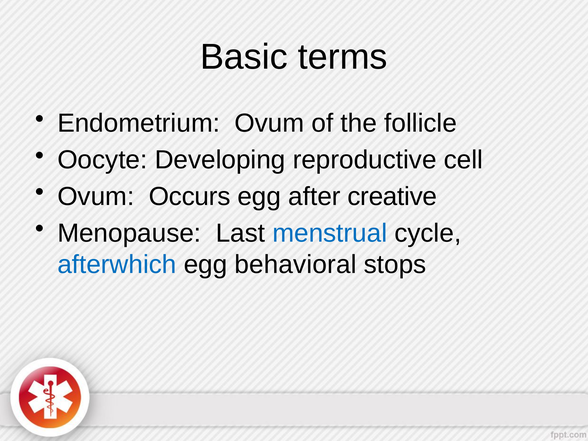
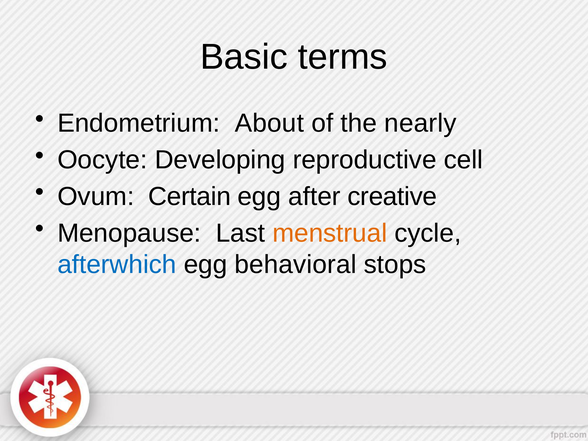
Endometrium Ovum: Ovum -> About
follicle: follicle -> nearly
Occurs: Occurs -> Certain
menstrual colour: blue -> orange
